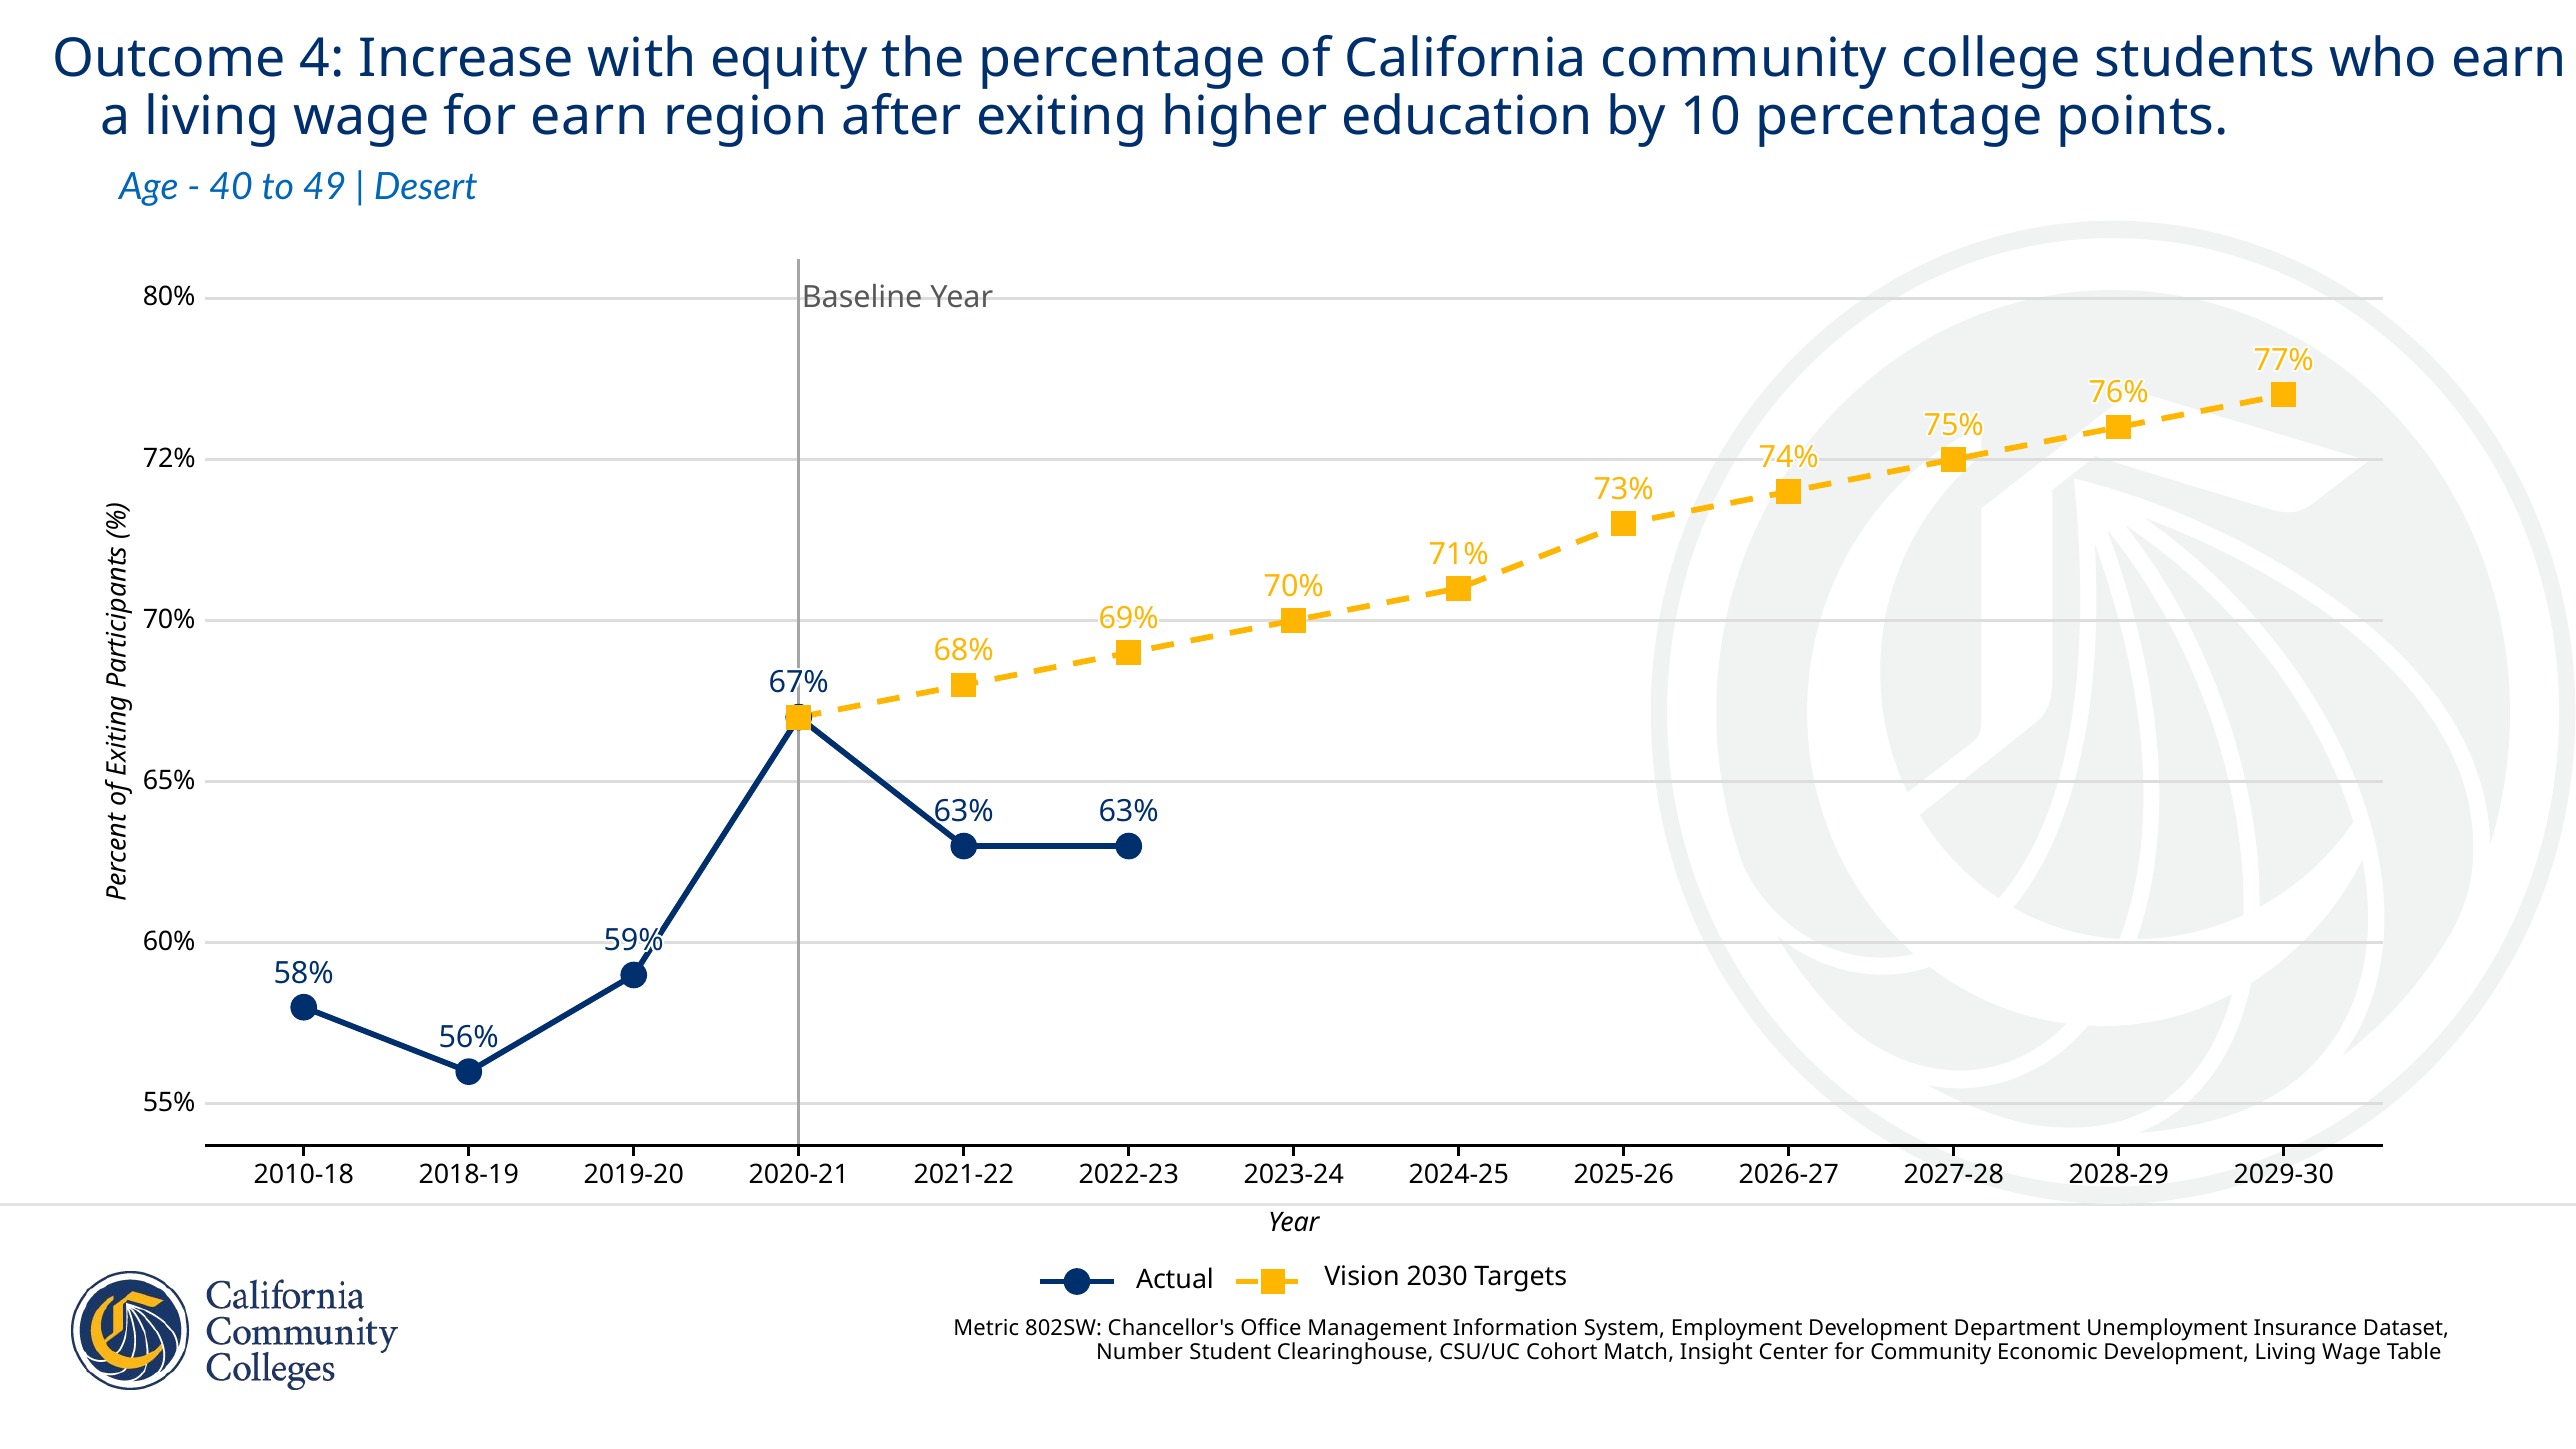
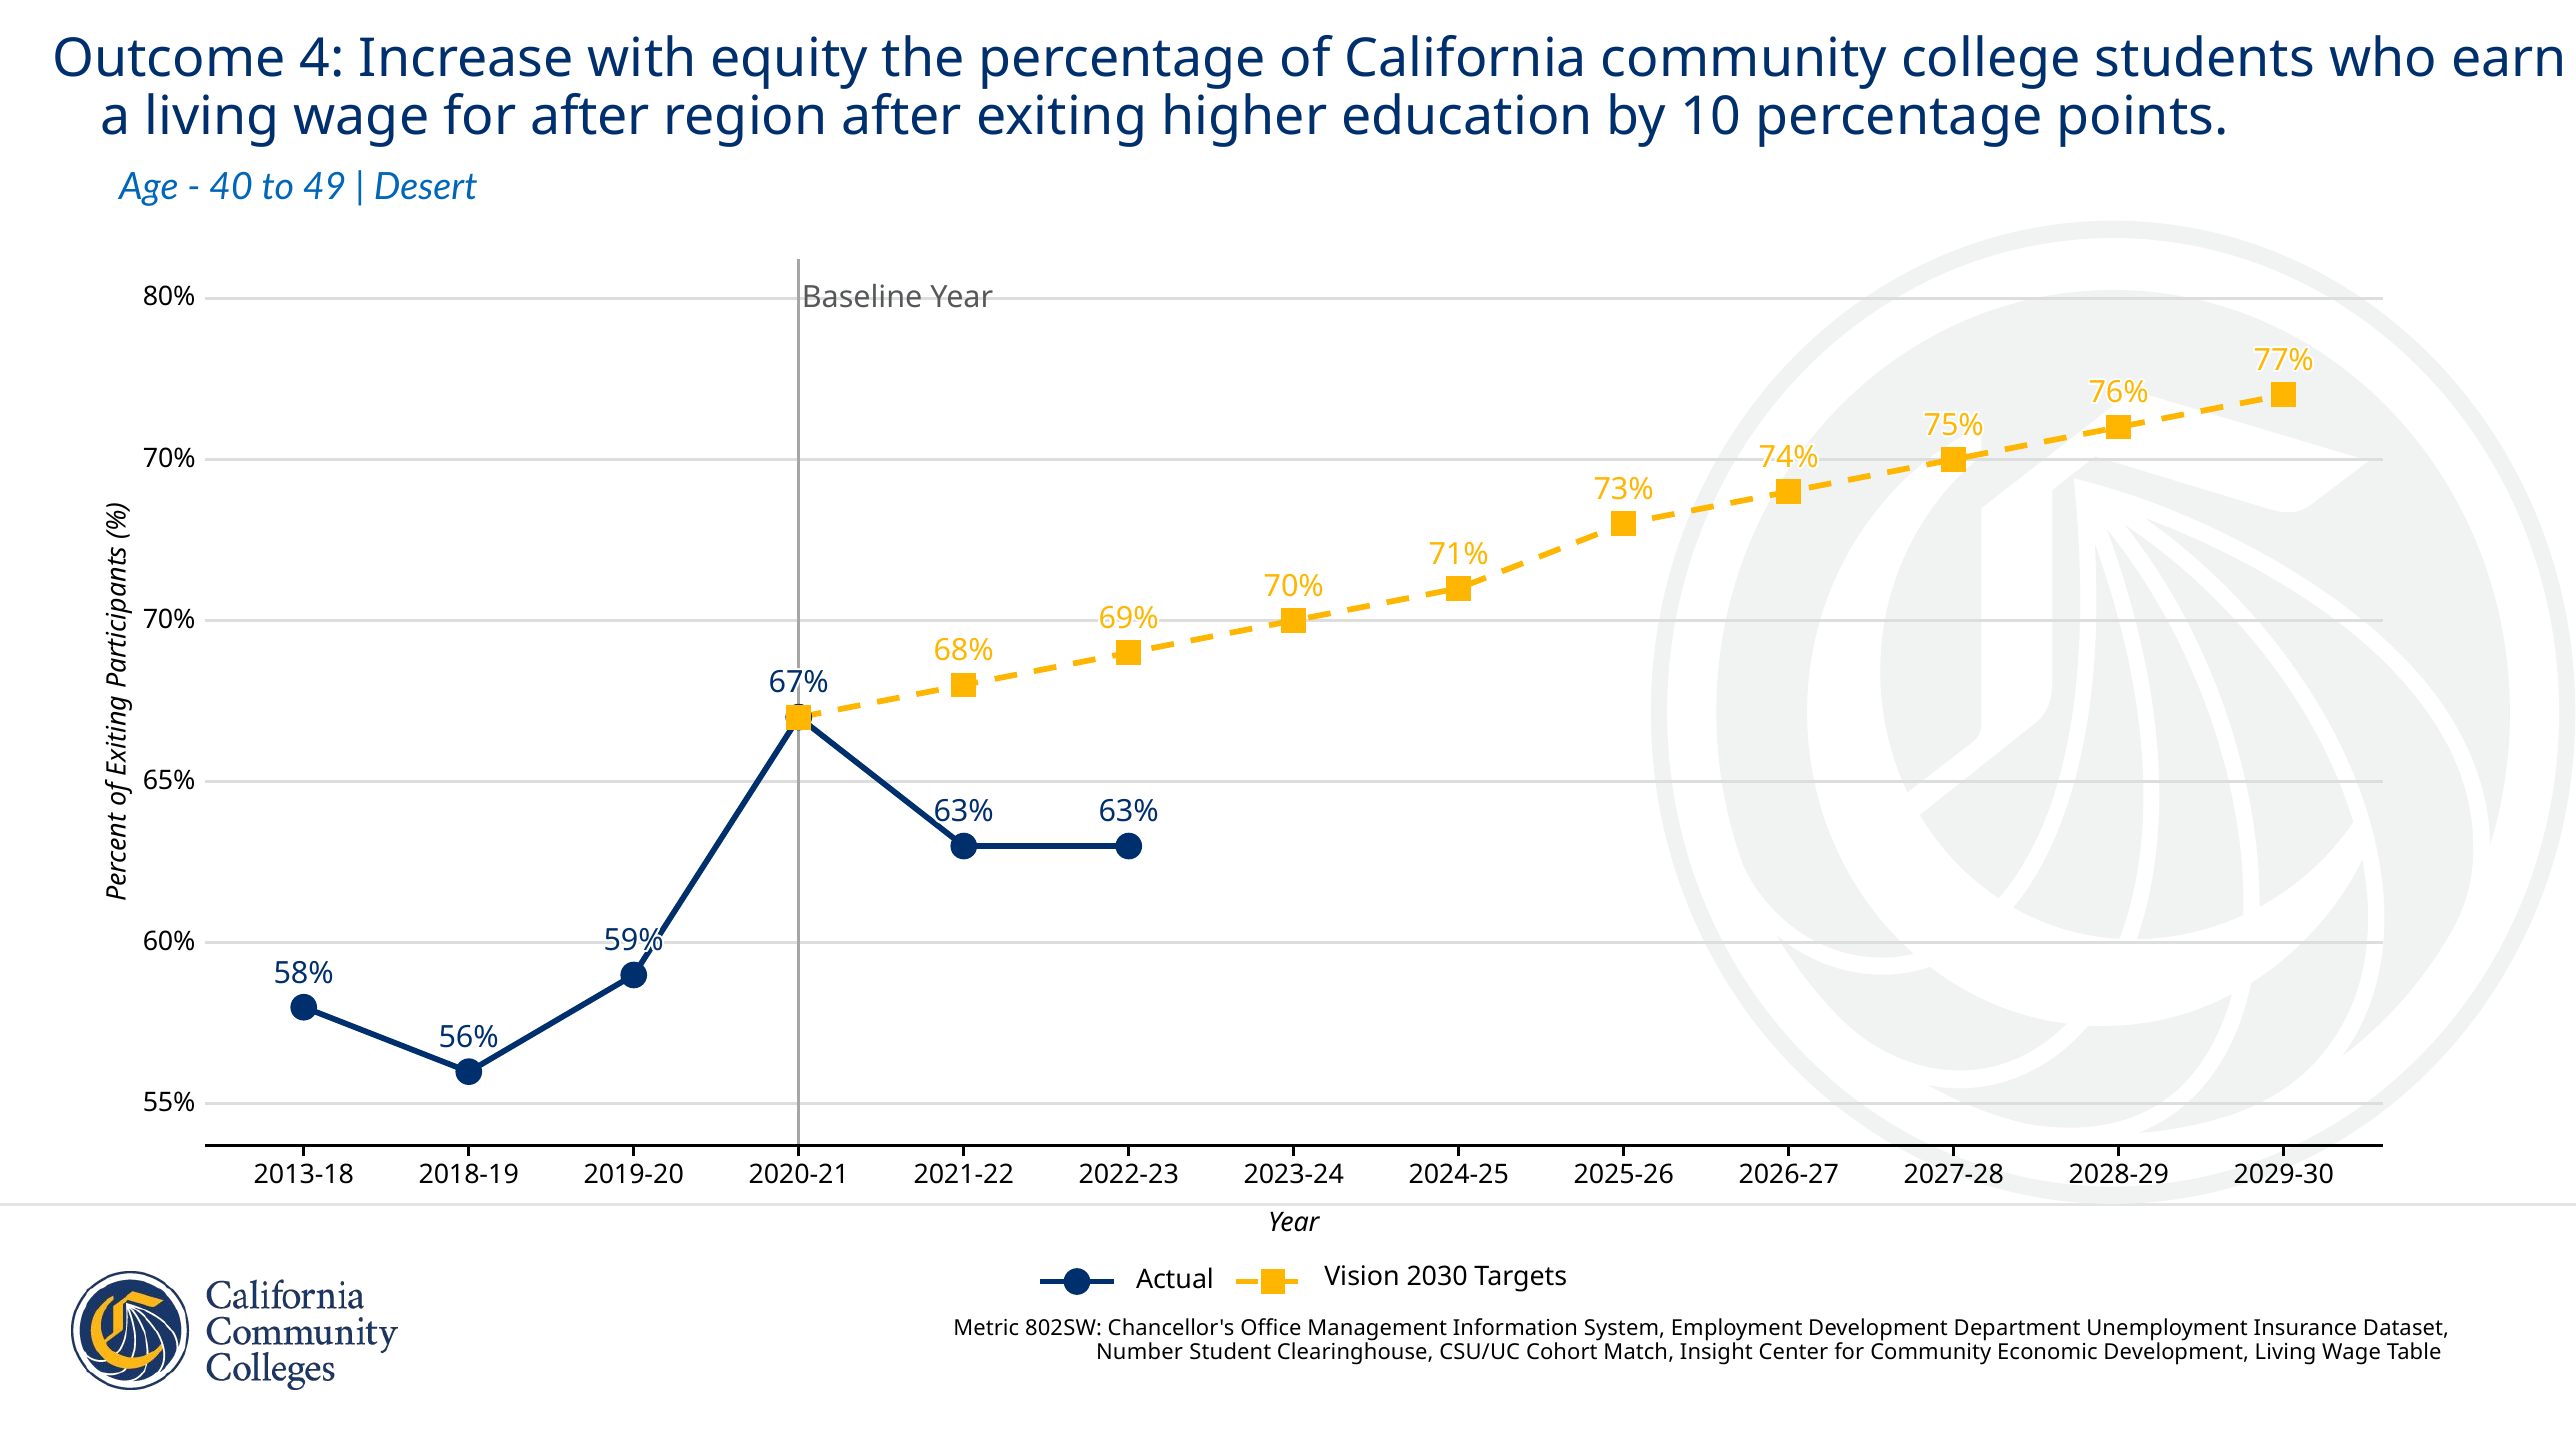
for earn: earn -> after
72% at (169, 458): 72% -> 70%
2010-18: 2010-18 -> 2013-18
